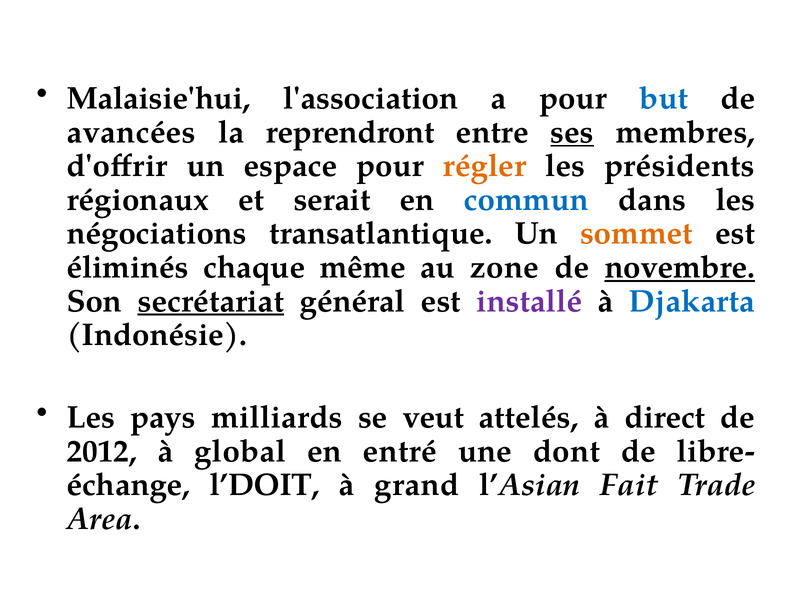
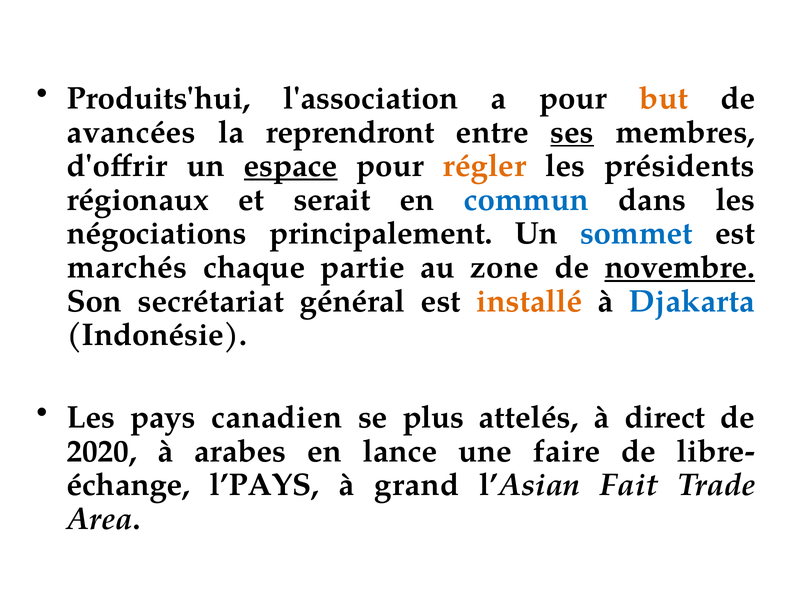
Malaisie'hui: Malaisie'hui -> Produits'hui
but colour: blue -> orange
espace underline: none -> present
transatlantique: transatlantique -> principalement
sommet colour: orange -> blue
éliminés: éliminés -> marchés
même: même -> partie
secrétariat underline: present -> none
installé colour: purple -> orange
milliards: milliards -> canadien
veut: veut -> plus
2012: 2012 -> 2020
global: global -> arabes
entré: entré -> lance
dont: dont -> faire
l’DOIT: l’DOIT -> l’PAYS
